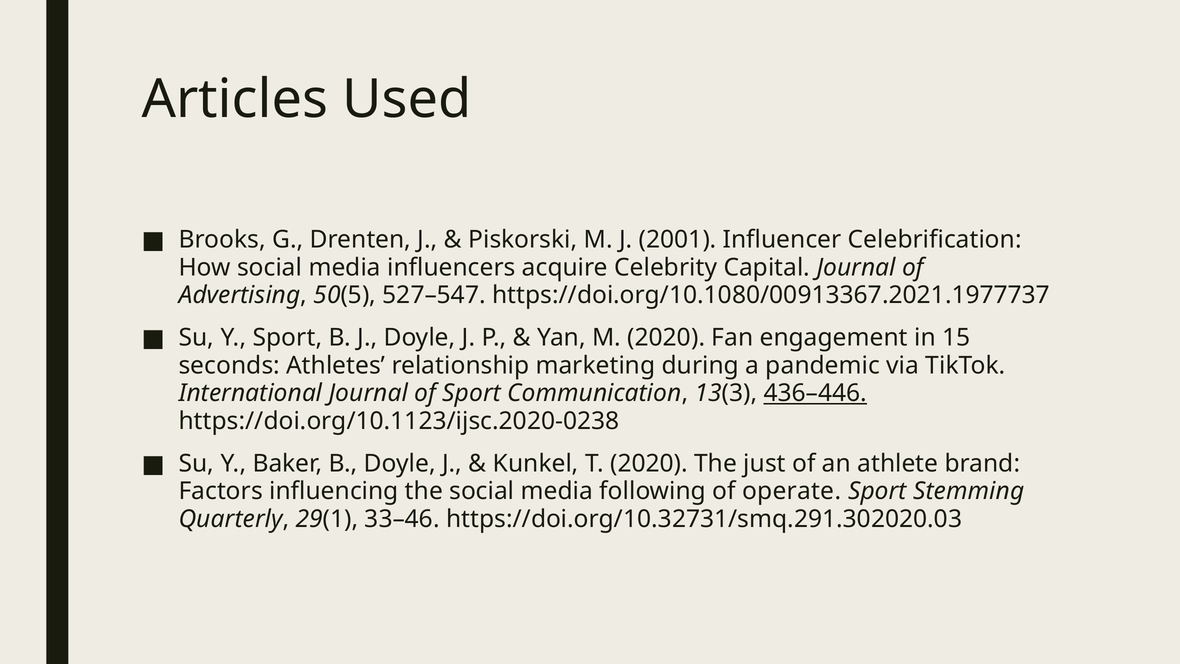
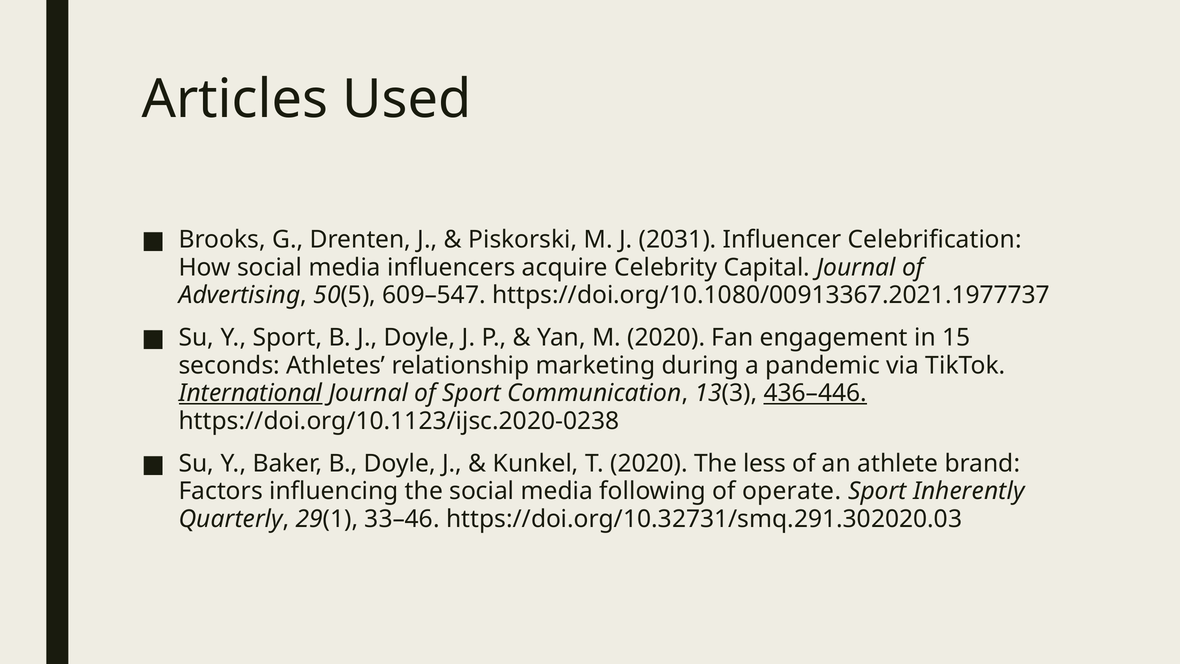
2001: 2001 -> 2031
527–547: 527–547 -> 609–547
International underline: none -> present
just: just -> less
Stemming: Stemming -> Inherently
